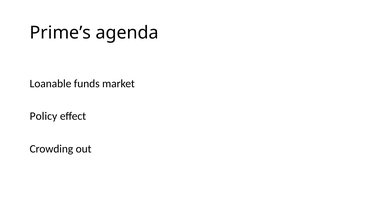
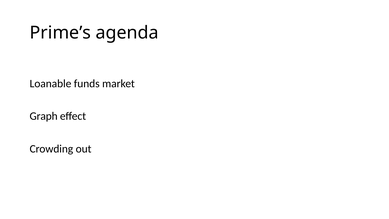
Policy: Policy -> Graph
